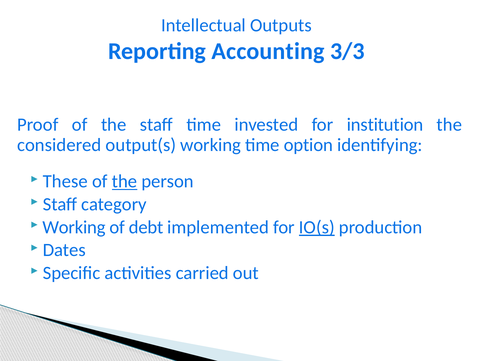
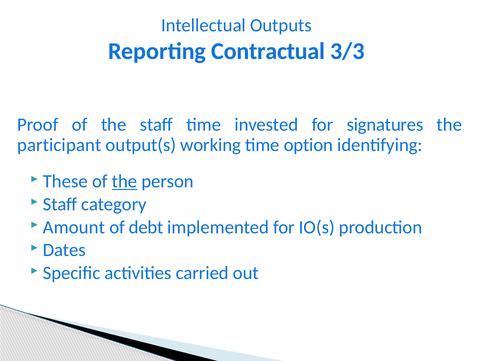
Accounting: Accounting -> Contractual
institution: institution -> signatures
considered: considered -> participant
Working at (74, 227): Working -> Amount
IO(s underline: present -> none
